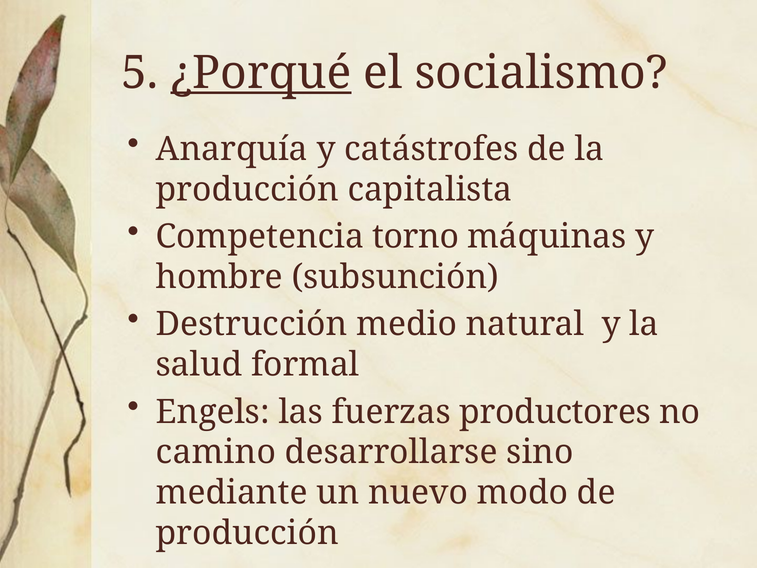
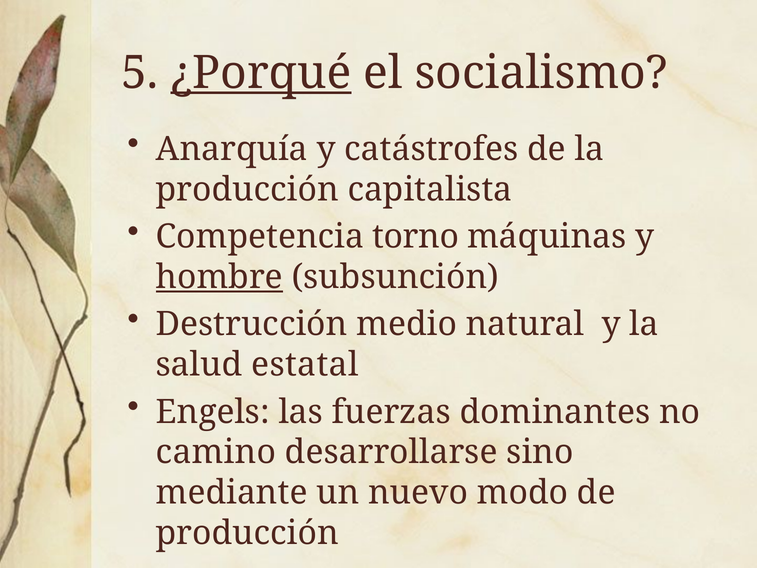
hombre underline: none -> present
formal: formal -> estatal
productores: productores -> dominantes
